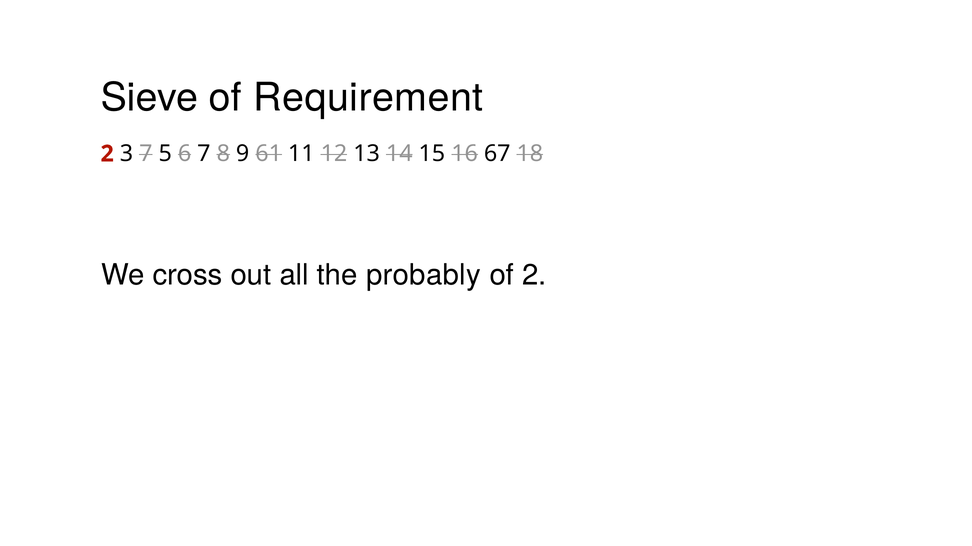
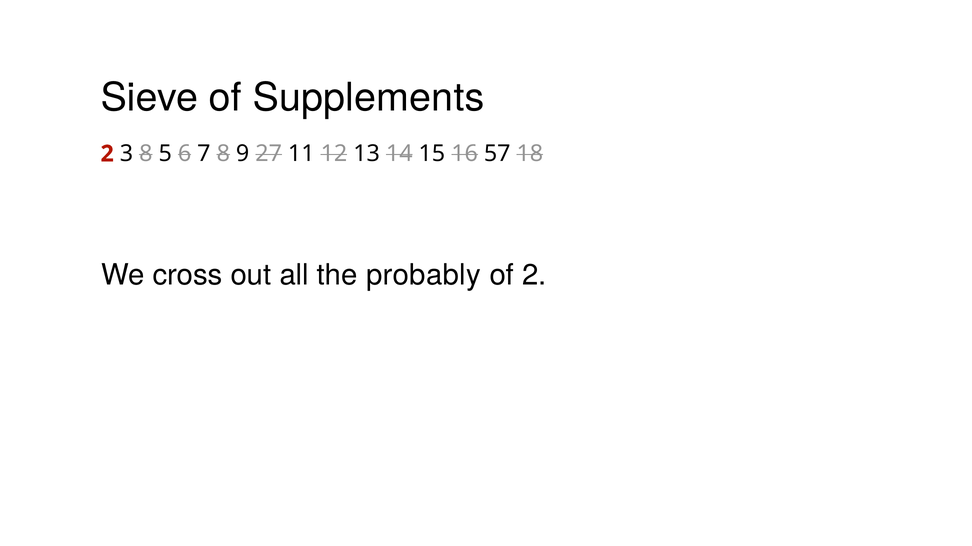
Requirement: Requirement -> Supplements
3 7: 7 -> 8
61: 61 -> 27
67: 67 -> 57
